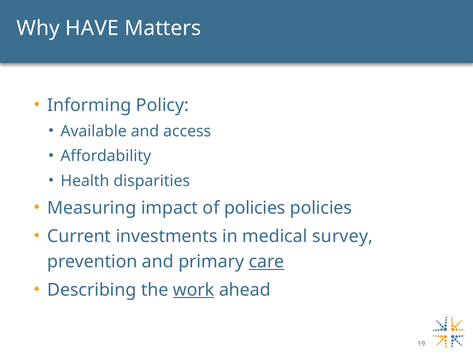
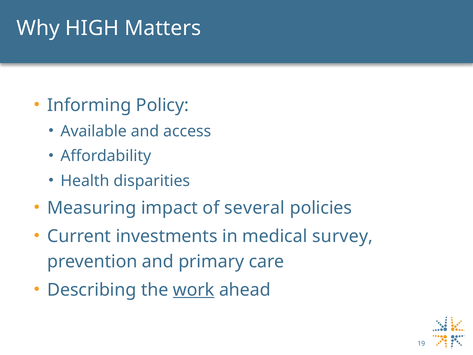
HAVE: HAVE -> HIGH
of policies: policies -> several
care underline: present -> none
